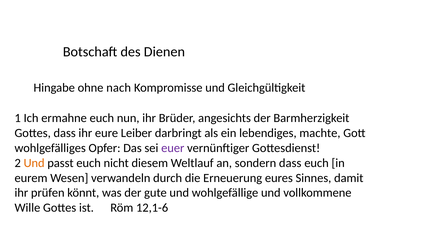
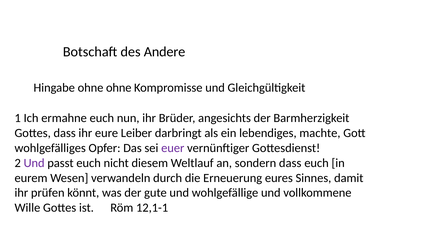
Dienen: Dienen -> Andere
ohne nach: nach -> ohne
Und at (34, 163) colour: orange -> purple
12,1-6: 12,1-6 -> 12,1-1
